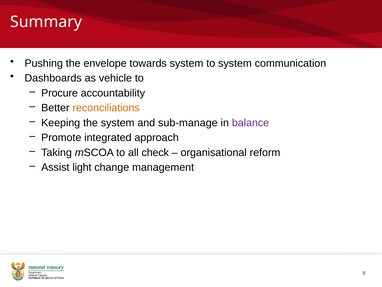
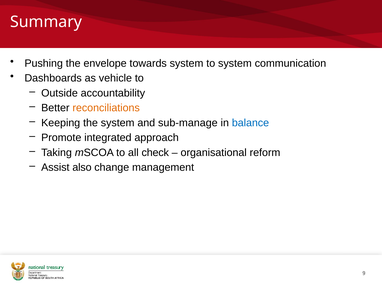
Procure: Procure -> Outside
balance colour: purple -> blue
light: light -> also
